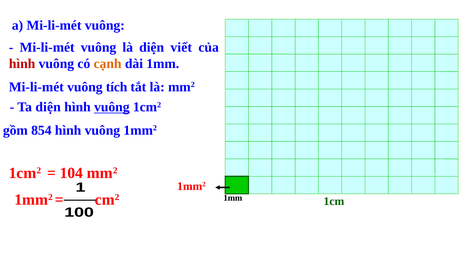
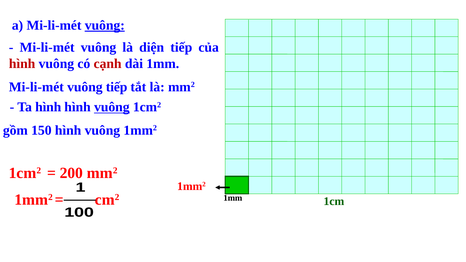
vuông at (105, 25) underline: none -> present
diện viết: viết -> tiếp
cạnh colour: orange -> red
vuông tích: tích -> tiếp
Ta diện: diện -> hình
854: 854 -> 150
104: 104 -> 200
